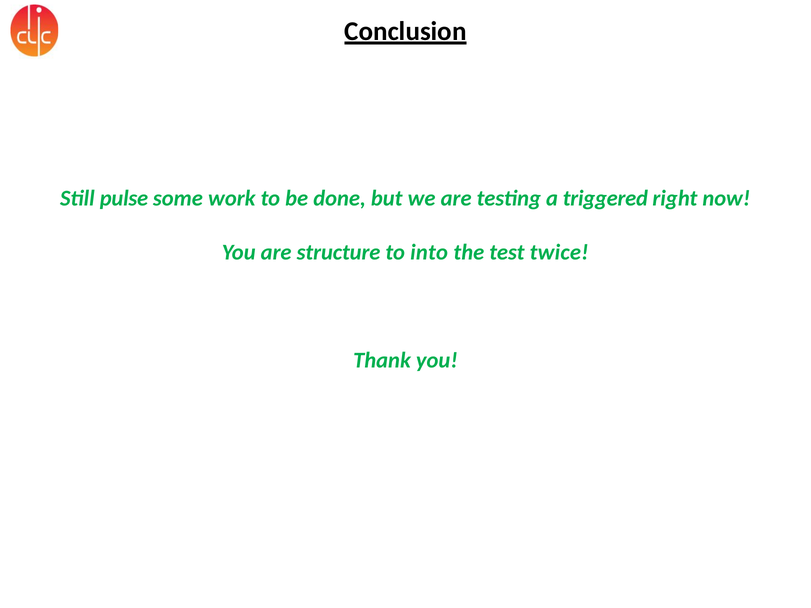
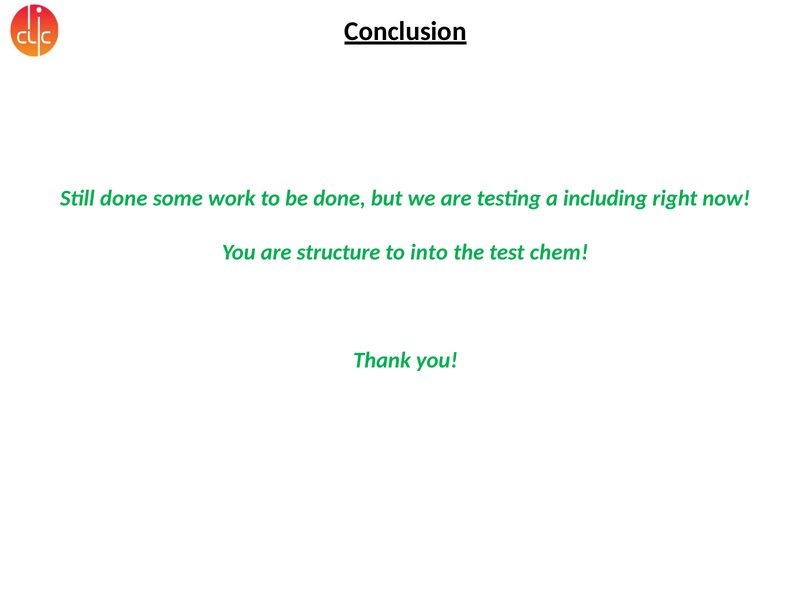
Still pulse: pulse -> done
triggered: triggered -> including
twice: twice -> chem
